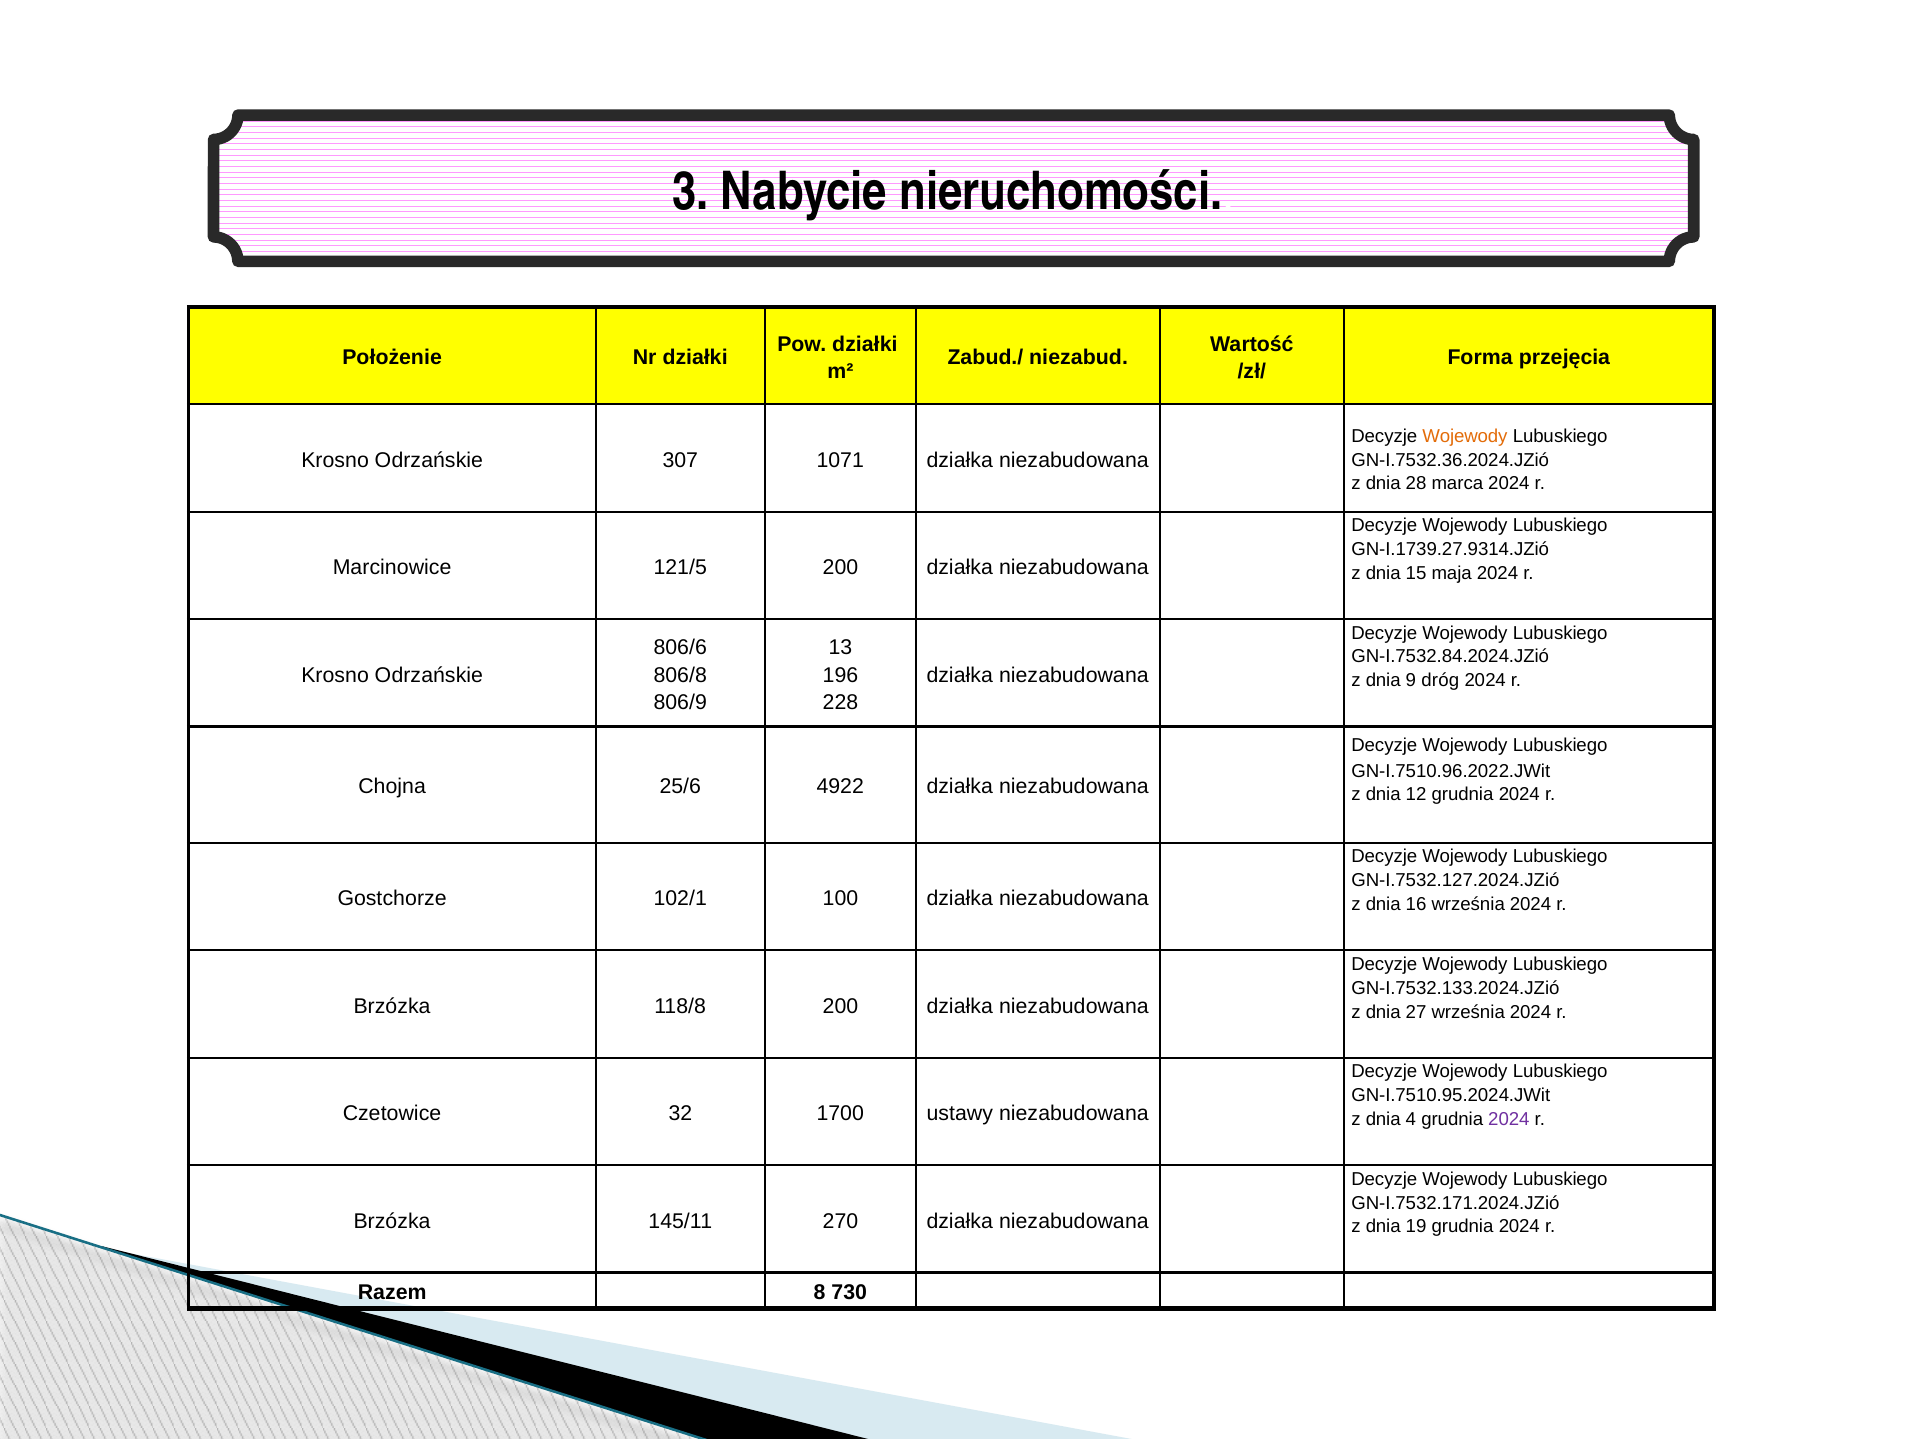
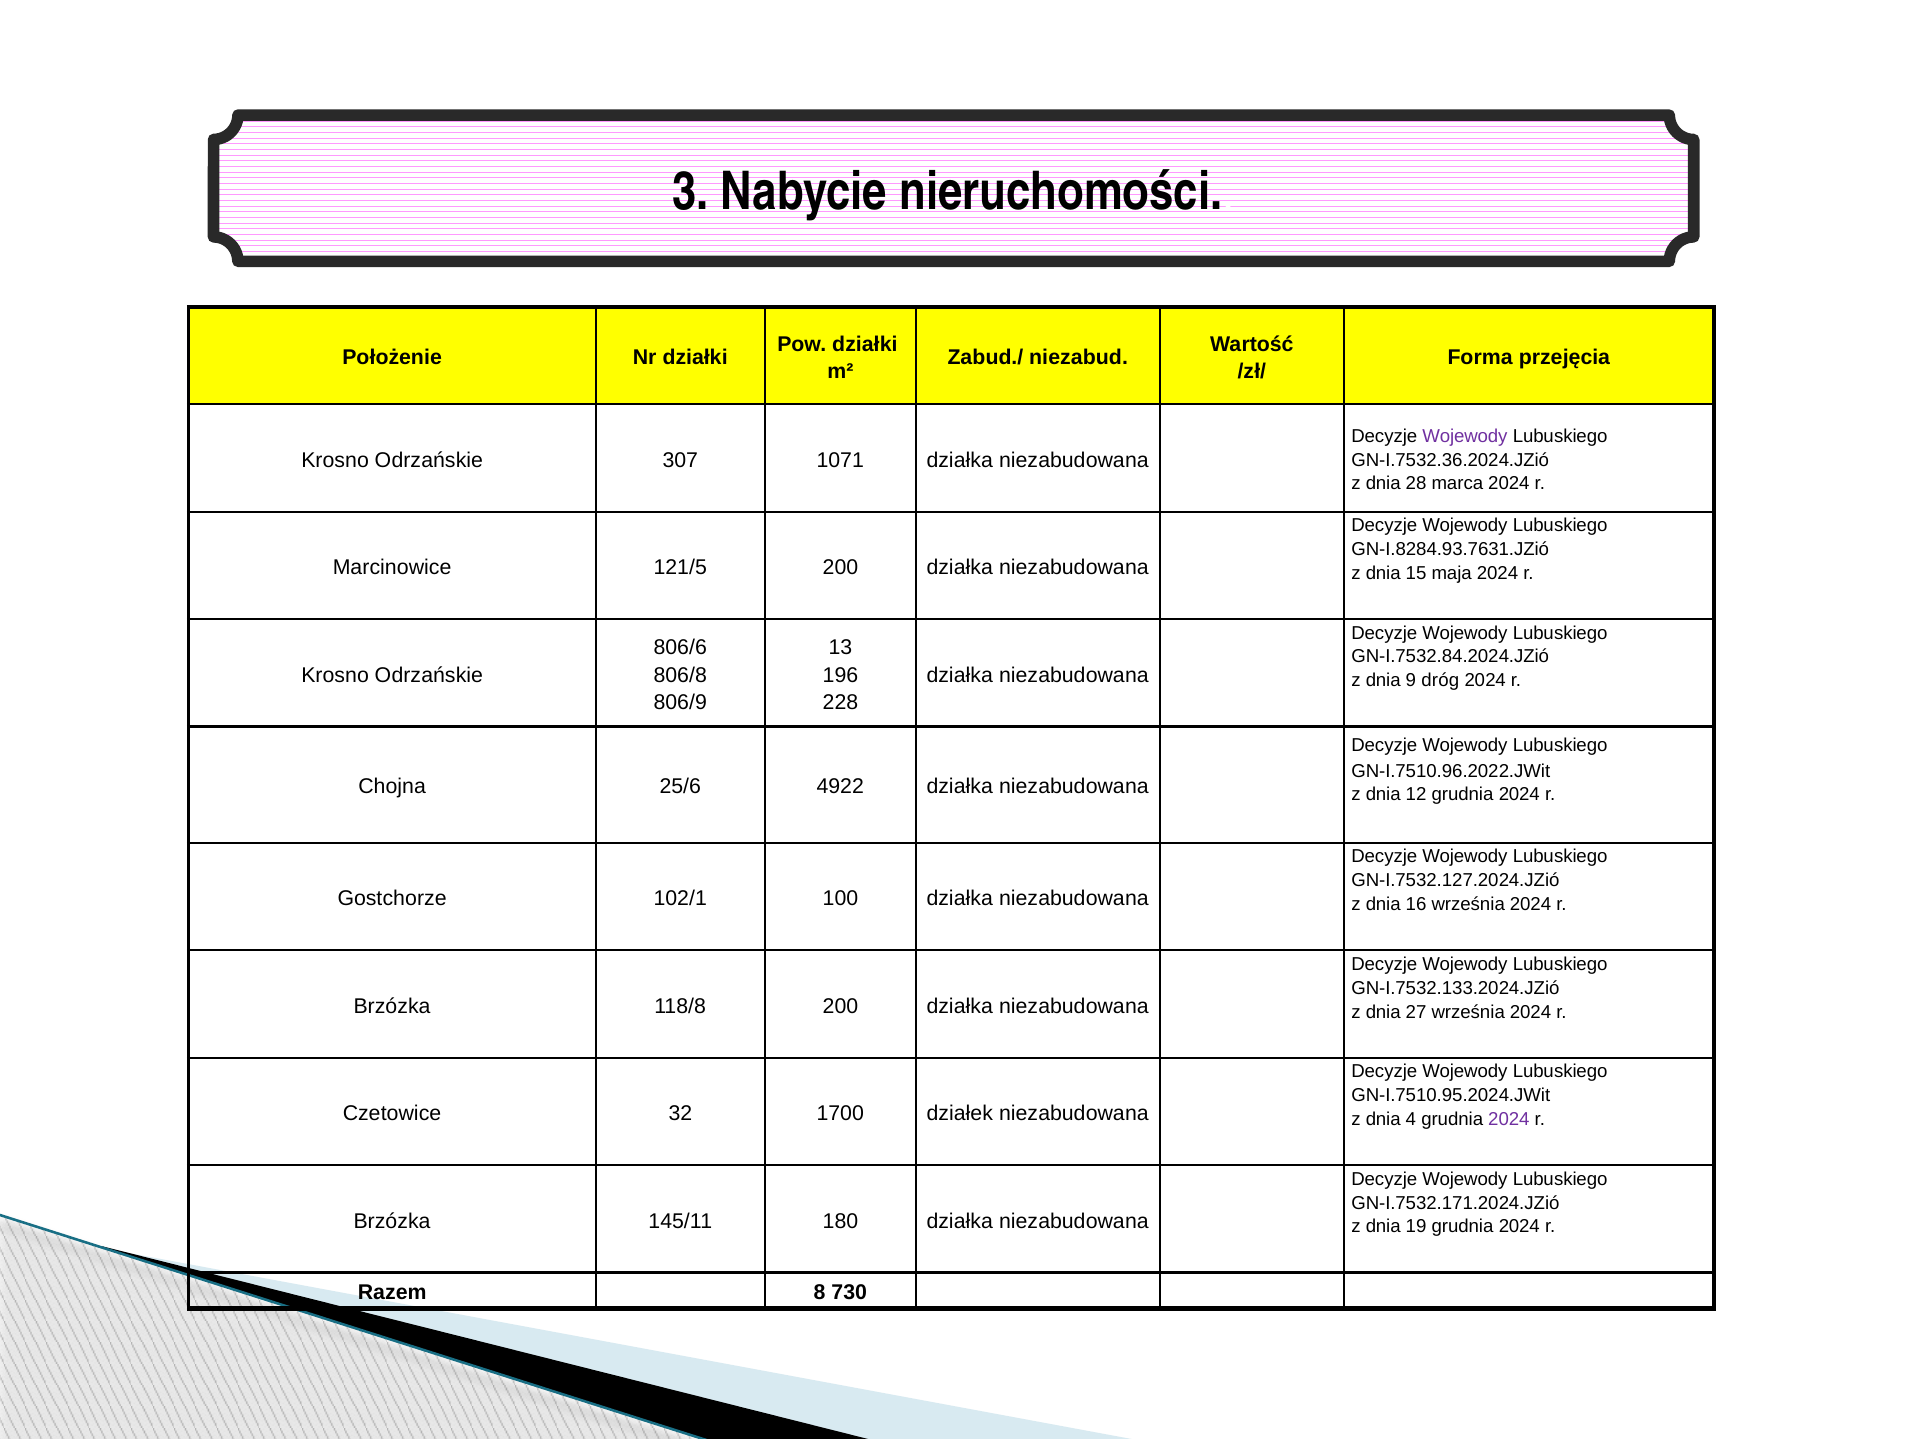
Wojewody at (1465, 436) colour: orange -> purple
GN-I.1739.27.9314.JZió: GN-I.1739.27.9314.JZió -> GN-I.8284.93.7631.JZió
ustawy: ustawy -> działek
270: 270 -> 180
